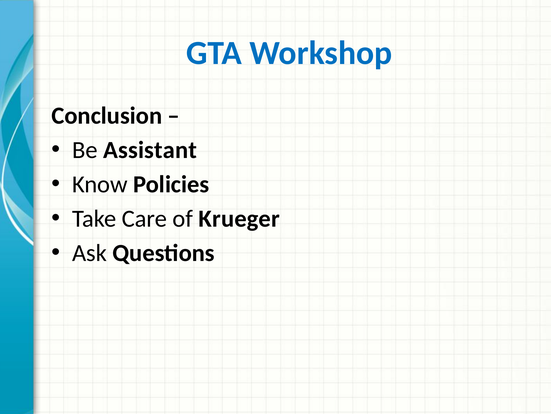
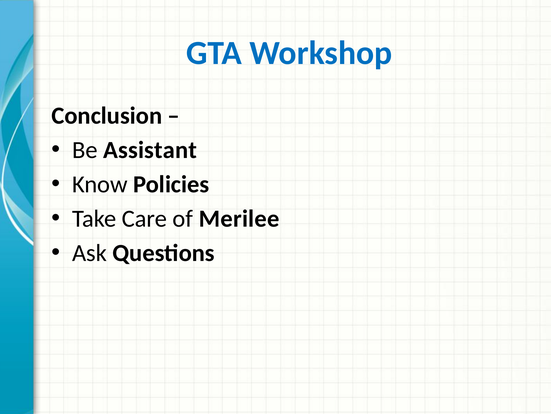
Krueger: Krueger -> Merilee
